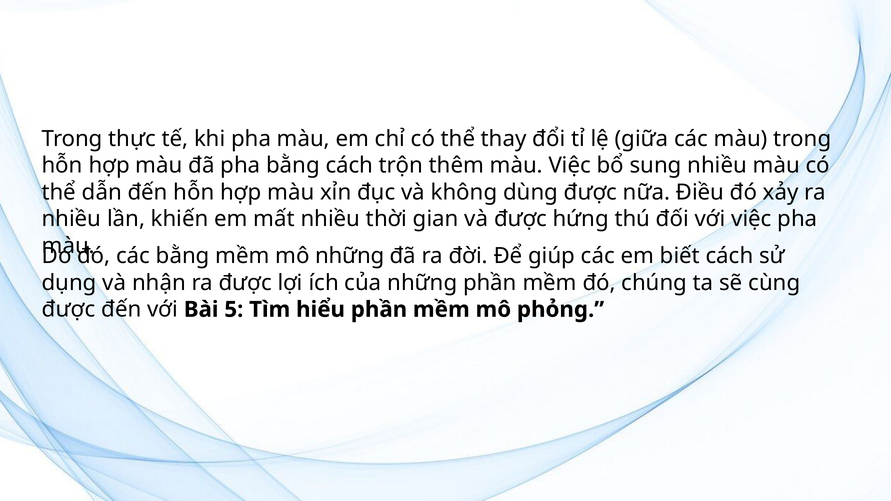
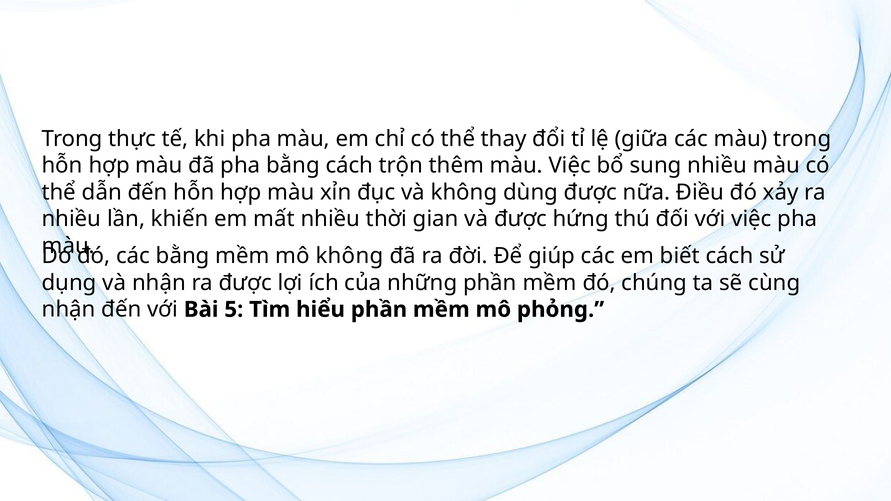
mô những: những -> không
được at (69, 310): được -> nhận
